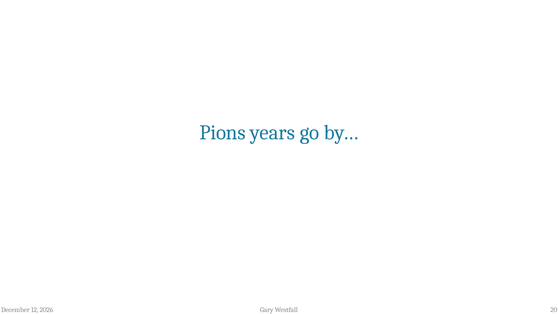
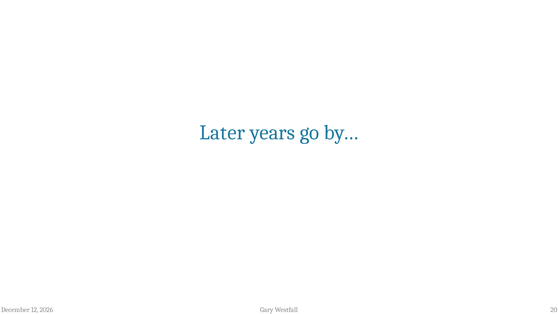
Pions: Pions -> Later
